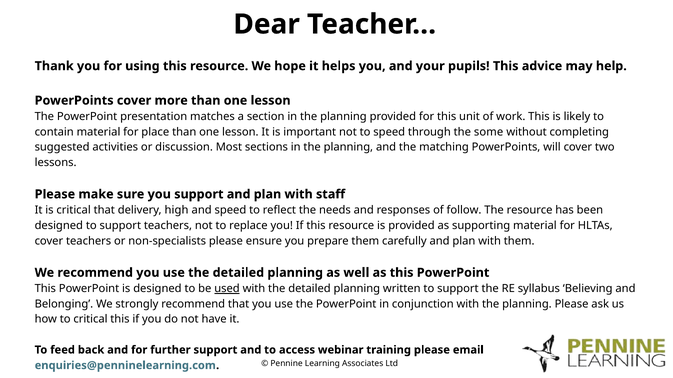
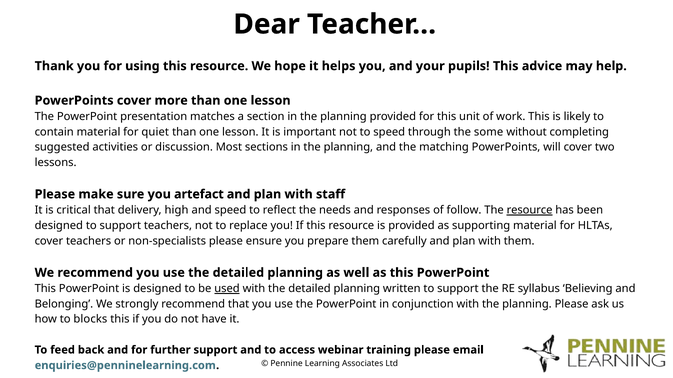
place: place -> quiet
you support: support -> artefact
resource at (530, 211) underline: none -> present
to critical: critical -> blocks
